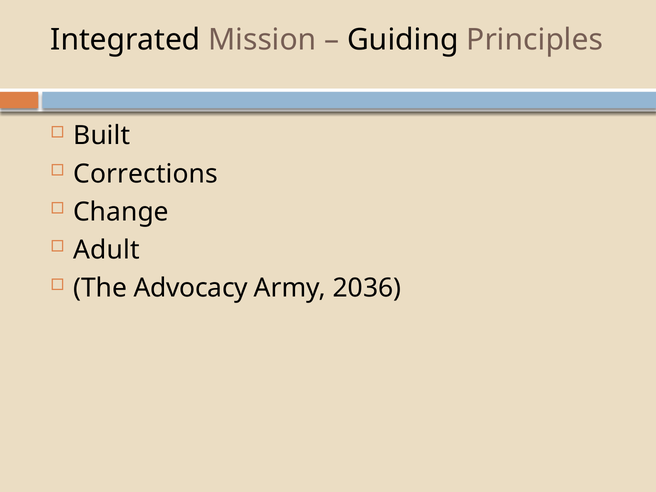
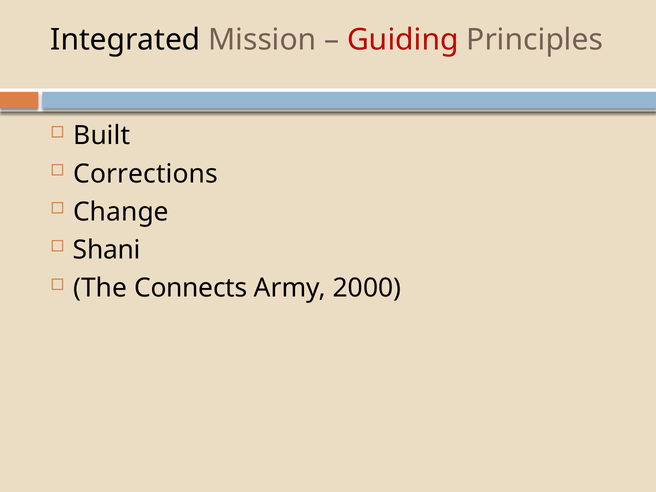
Guiding colour: black -> red
Adult: Adult -> Shani
Advocacy: Advocacy -> Connects
2036: 2036 -> 2000
